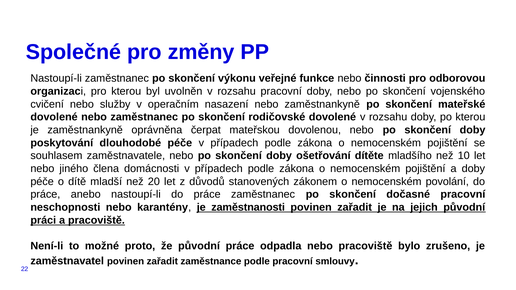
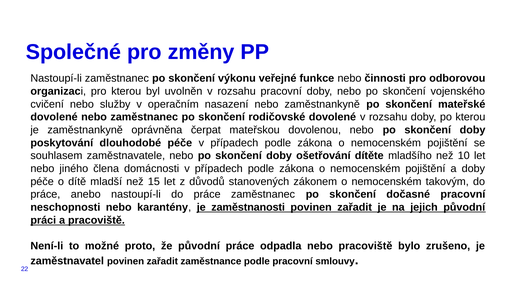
20: 20 -> 15
povolání: povolání -> takovým
